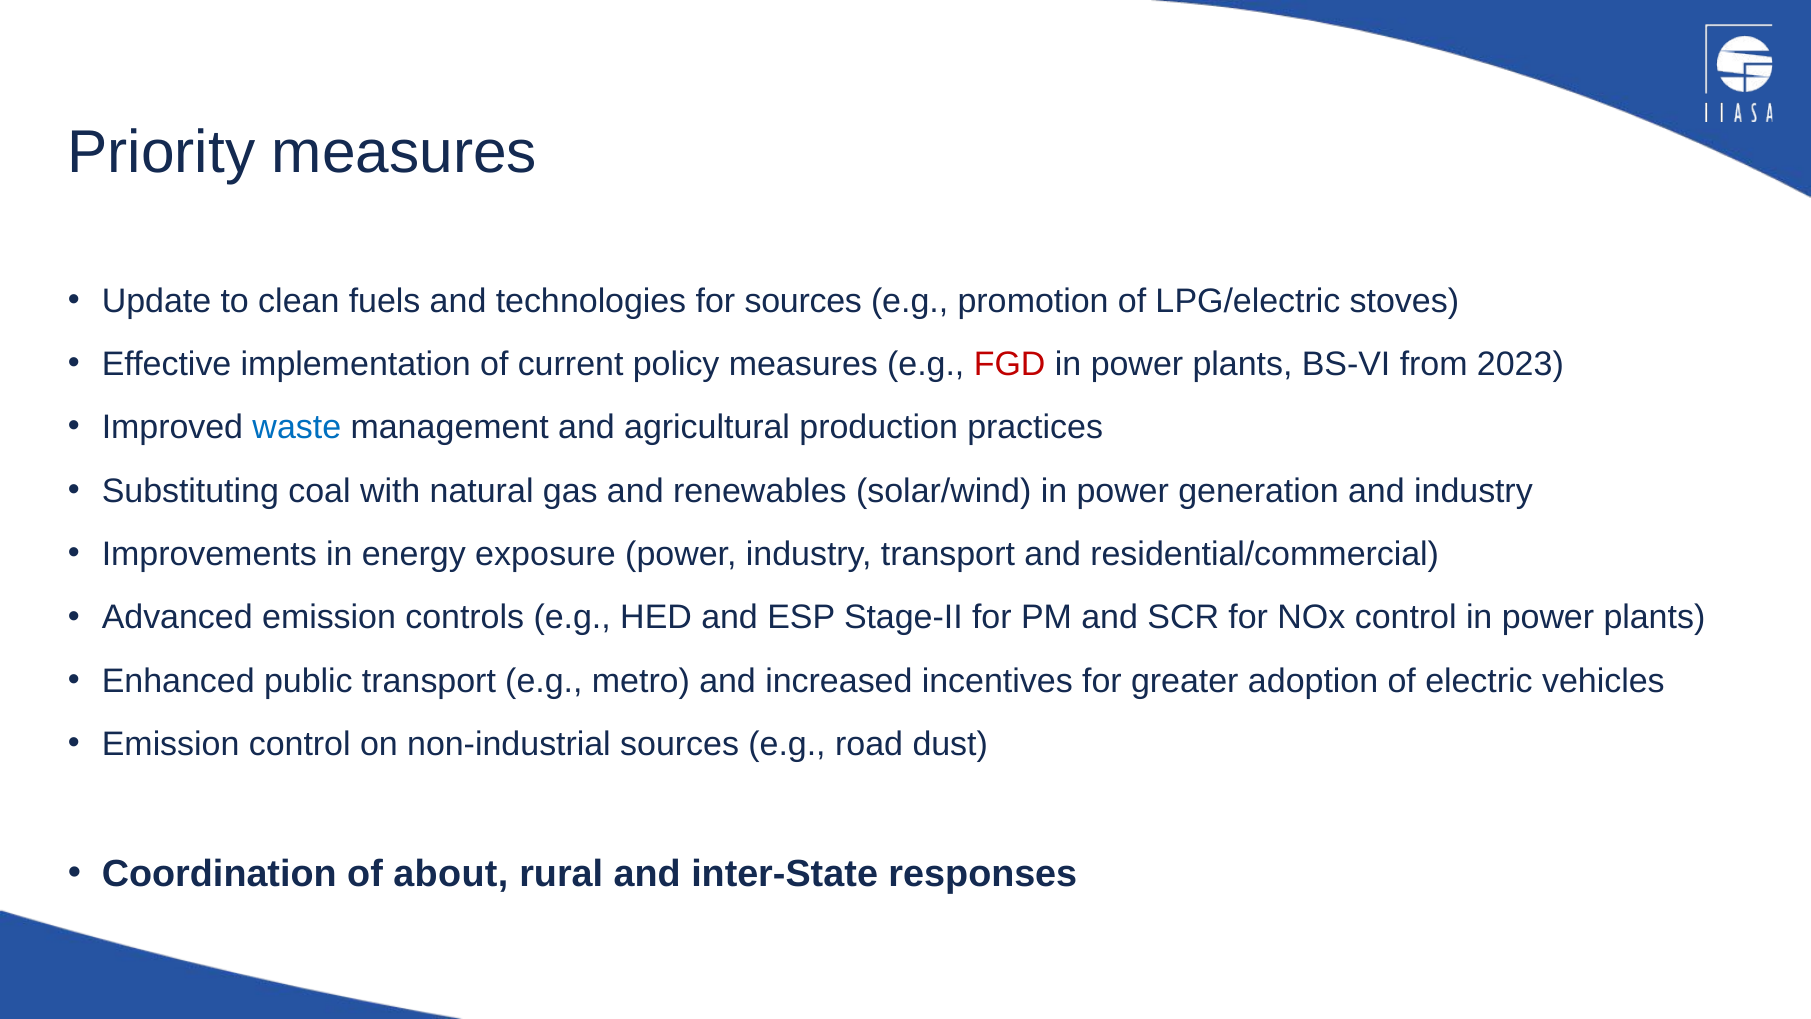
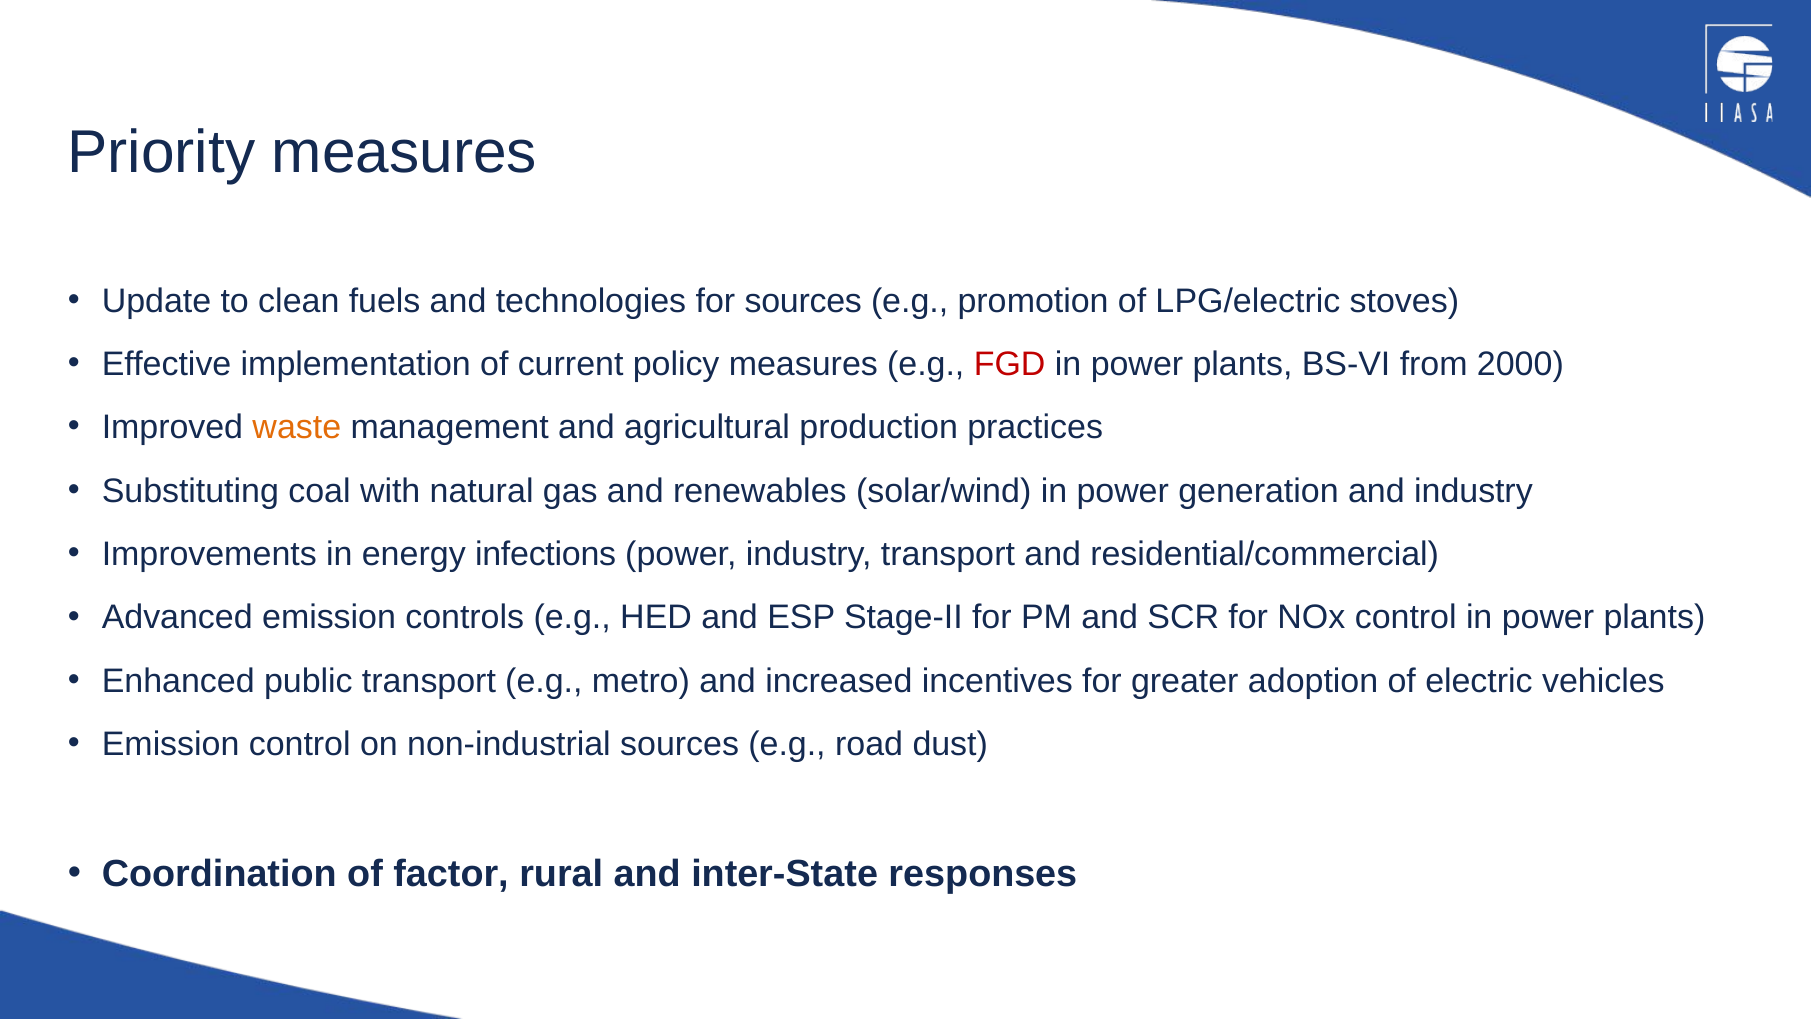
2023: 2023 -> 2000
waste colour: blue -> orange
exposure: exposure -> infections
about: about -> factor
